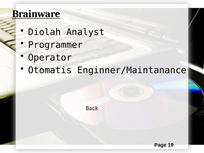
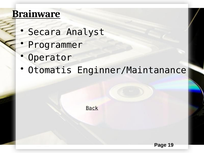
Diolah: Diolah -> Secara
